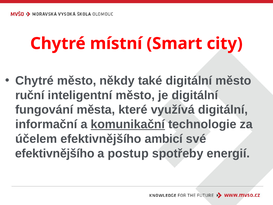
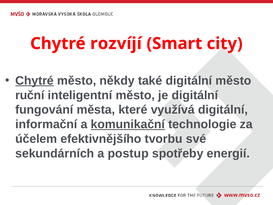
místní: místní -> rozvíjí
Chytré at (35, 81) underline: none -> present
ambicí: ambicí -> tvorbu
efektivnějšího at (55, 153): efektivnějšího -> sekundárních
